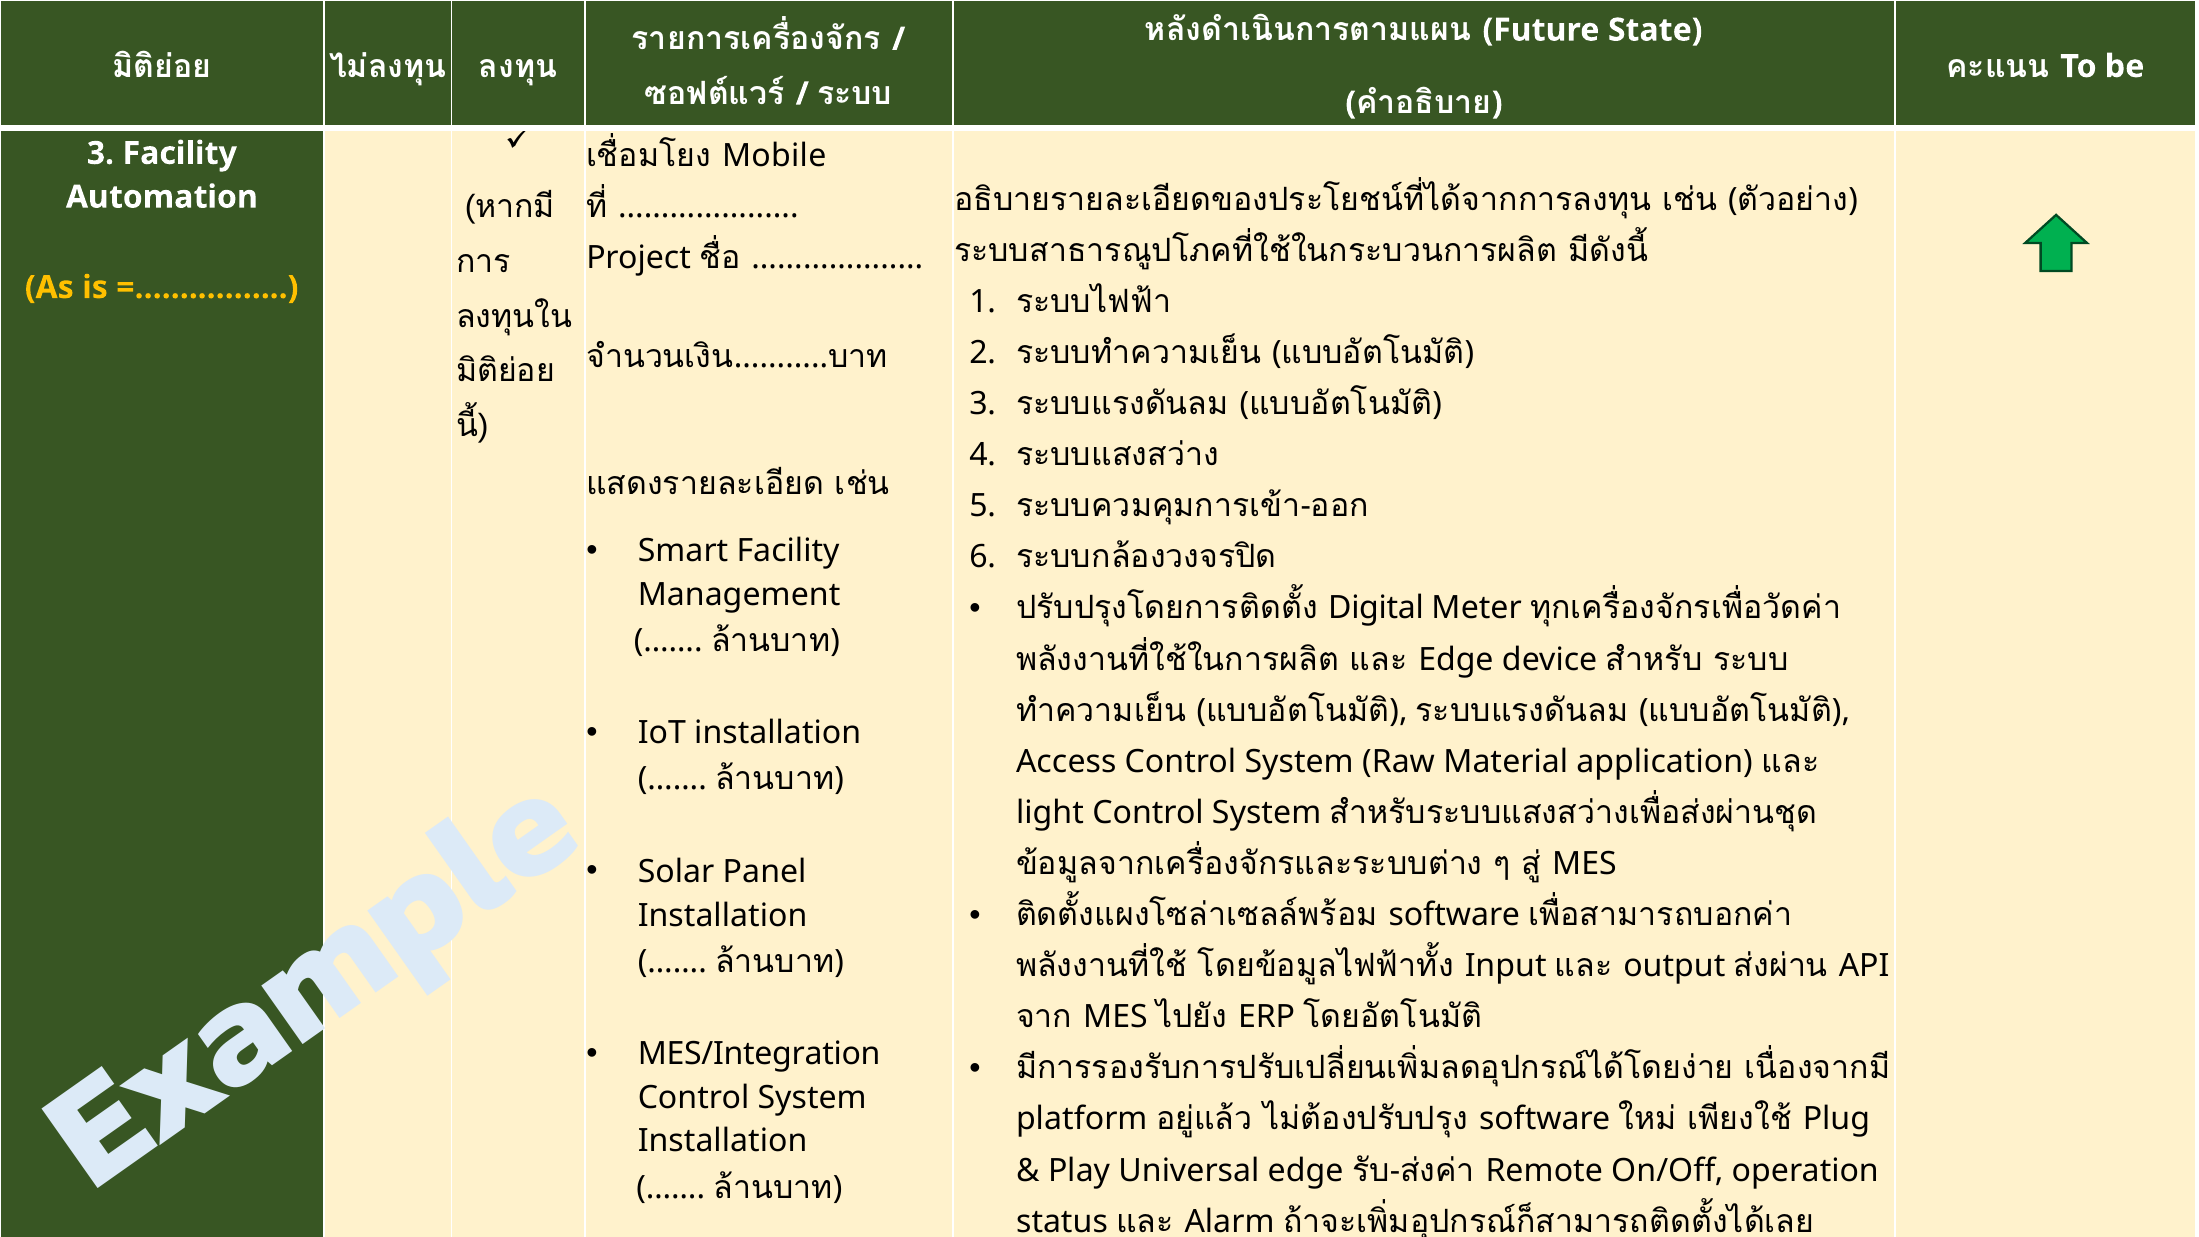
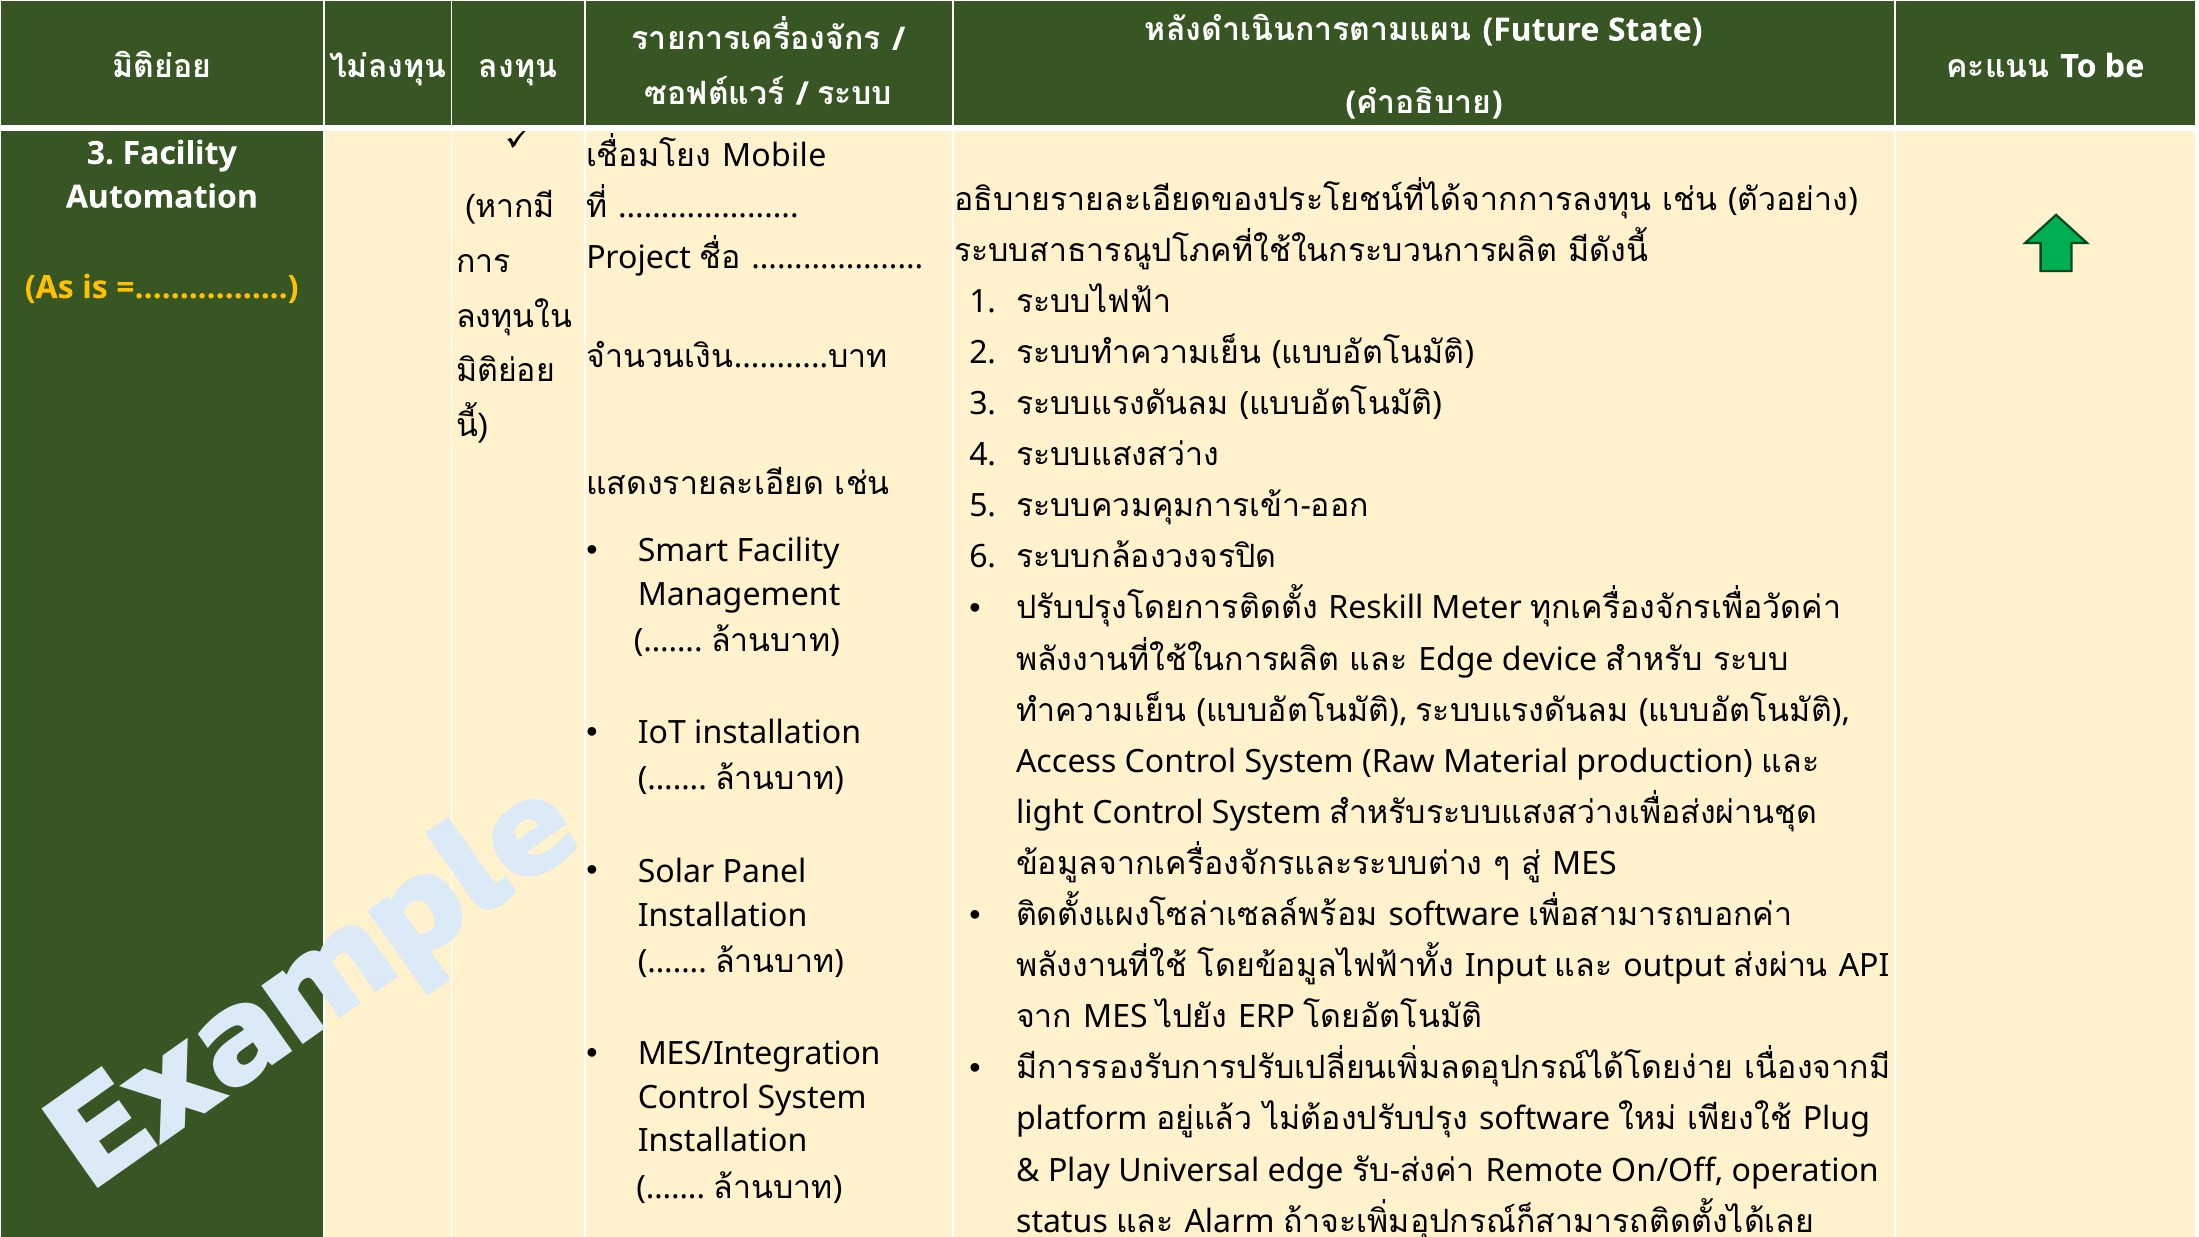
Digital: Digital -> Reskill
application: application -> production
